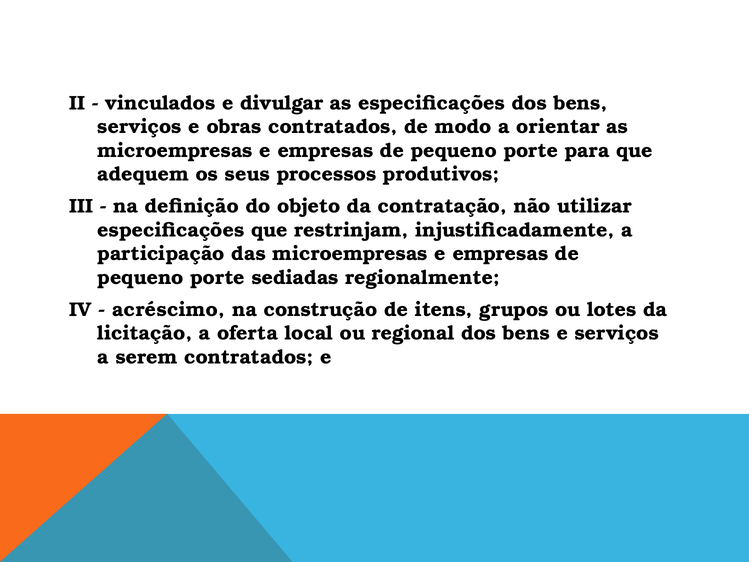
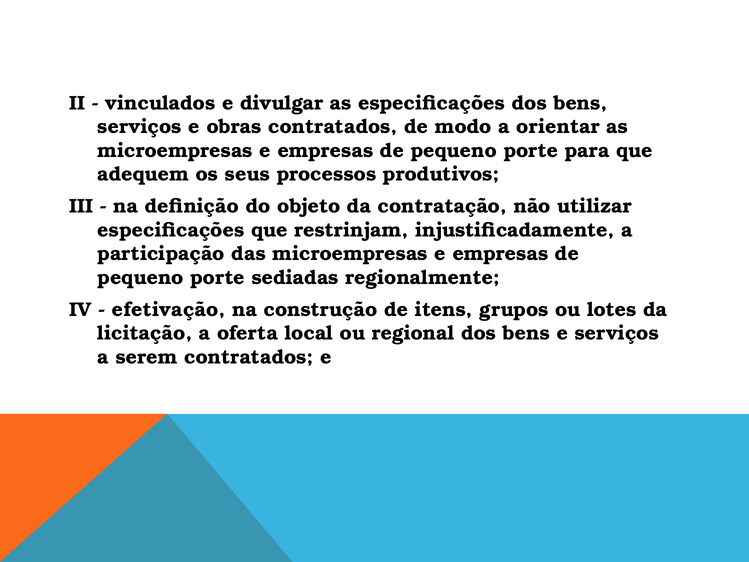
acréscimo: acréscimo -> efetivação
